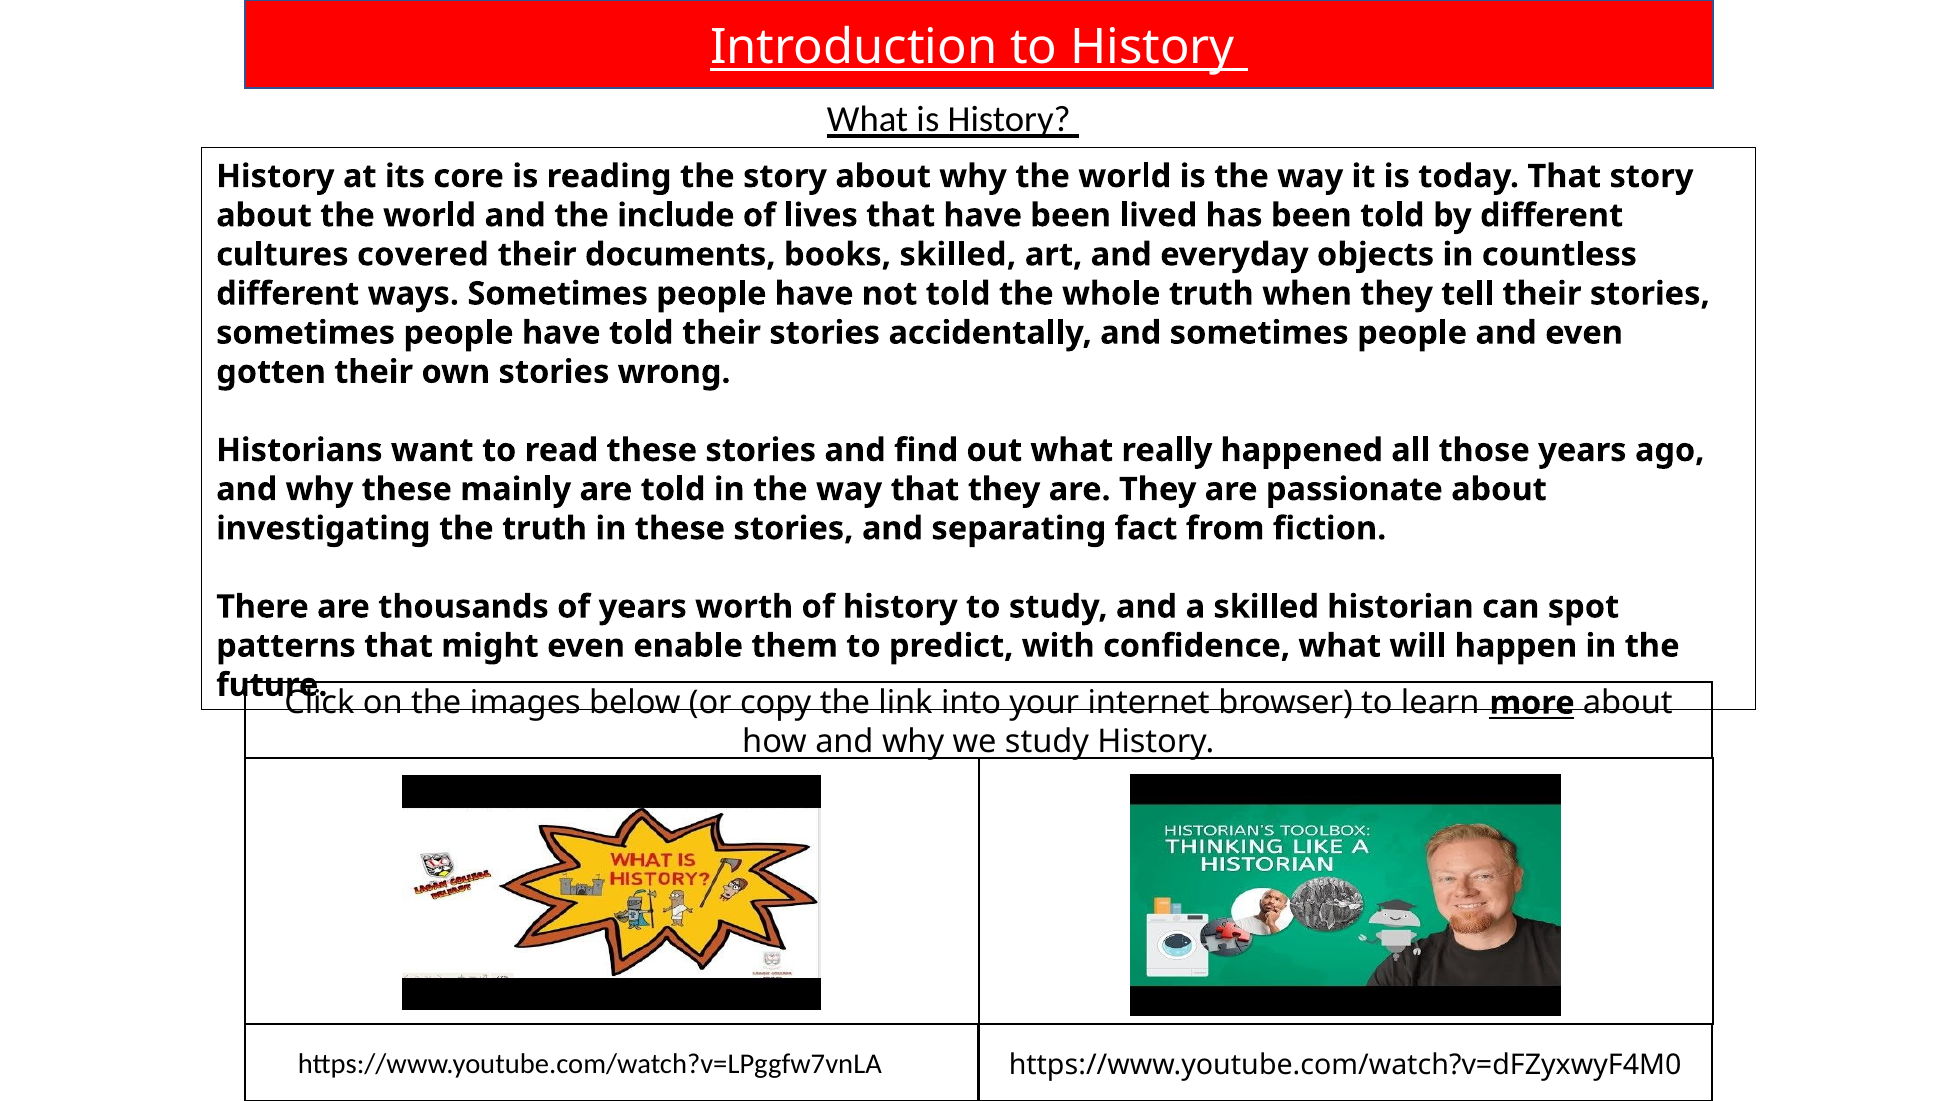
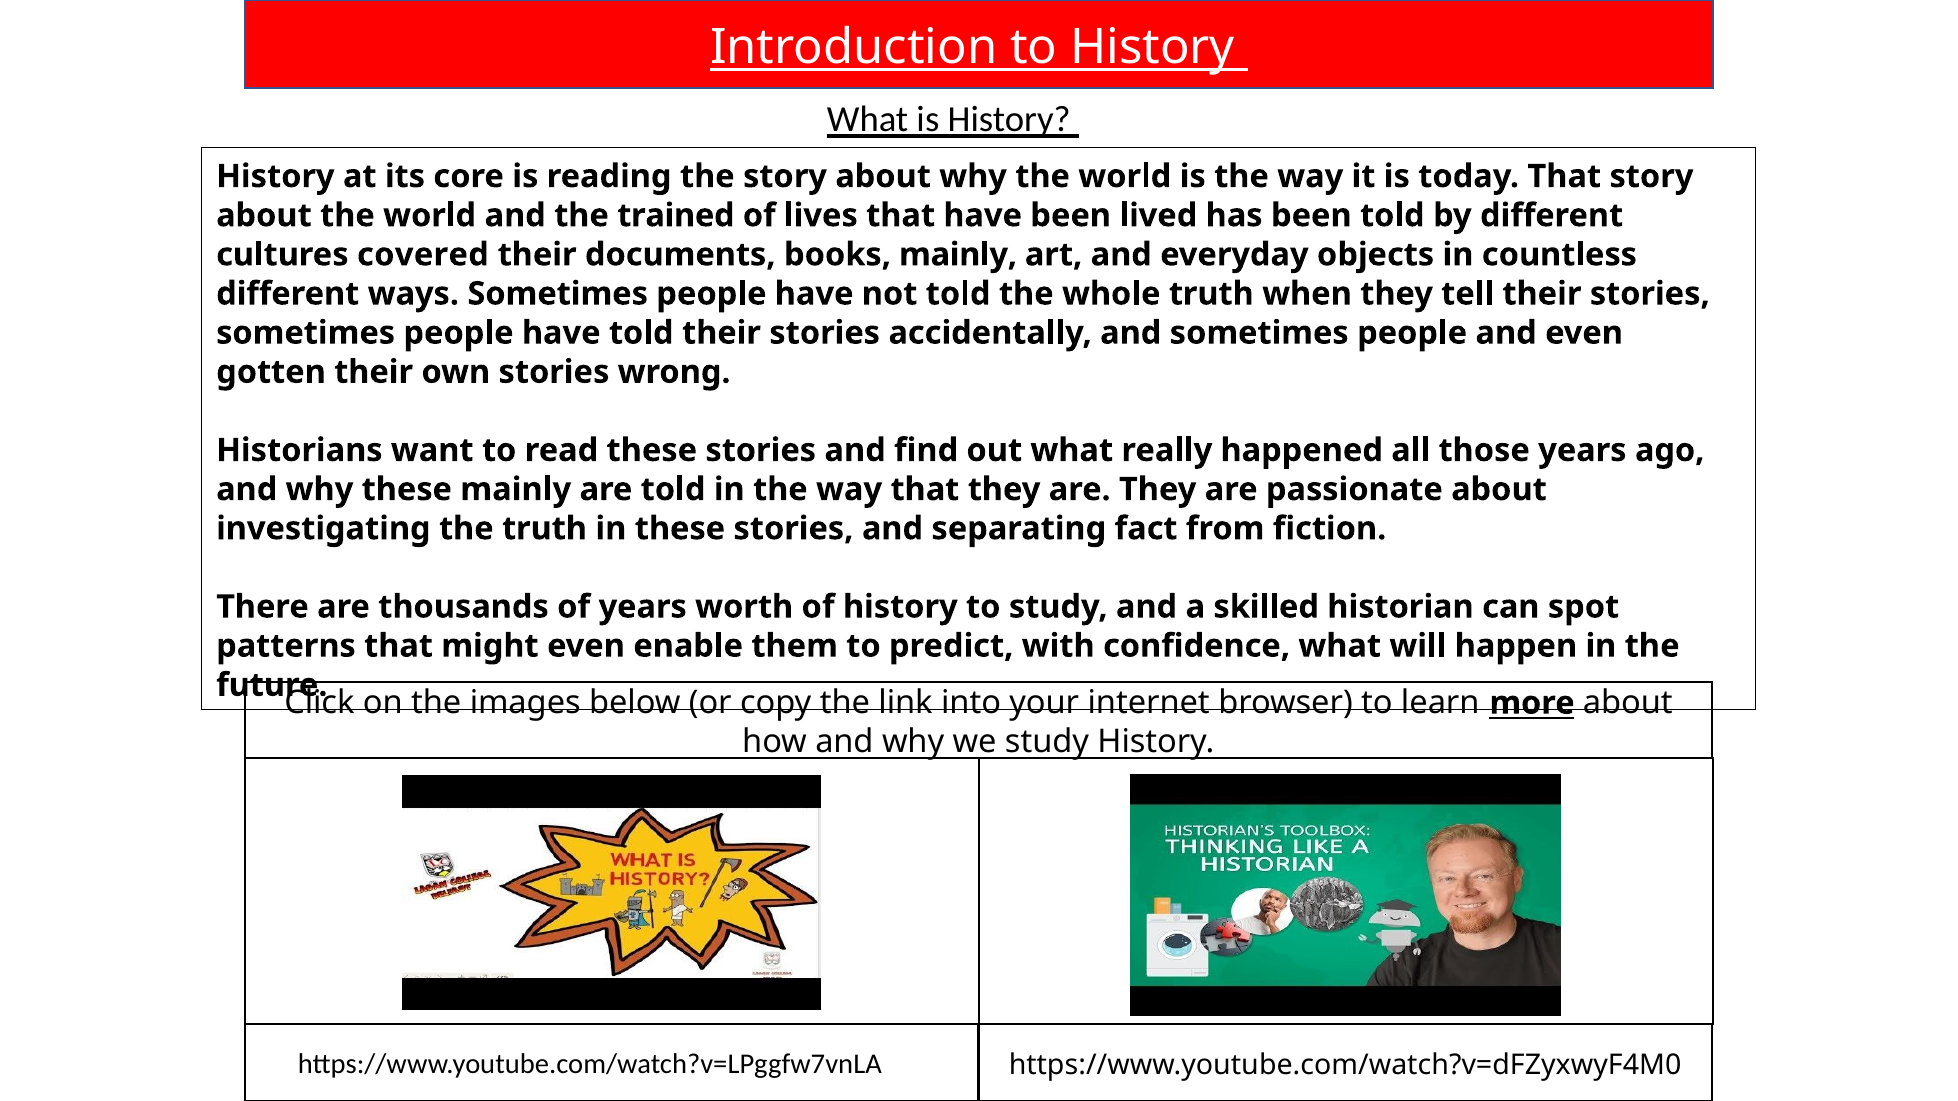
include: include -> trained
books skilled: skilled -> mainly
